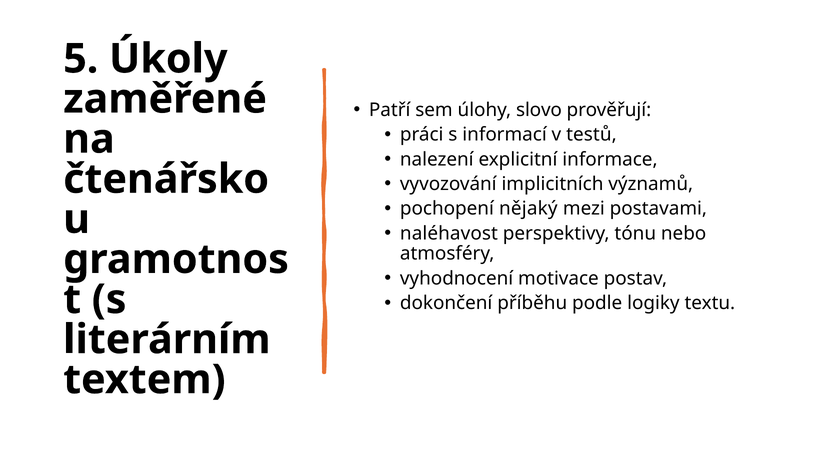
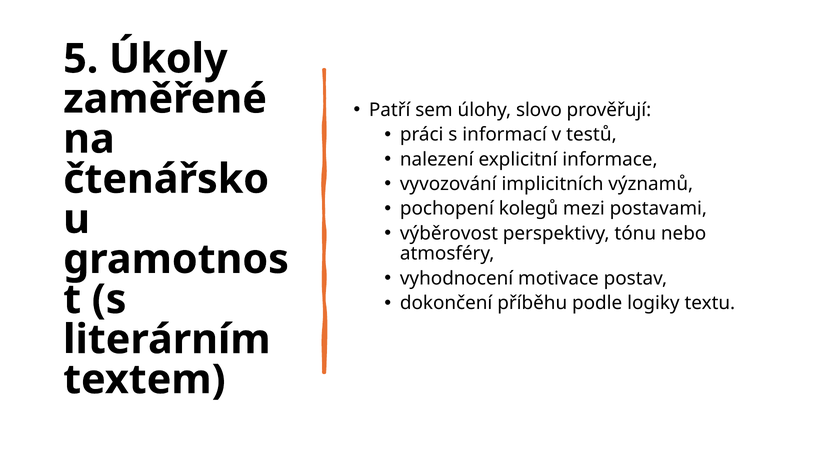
nějaký: nějaký -> kolegů
naléhavost: naléhavost -> výběrovost
